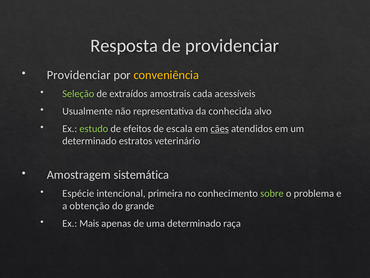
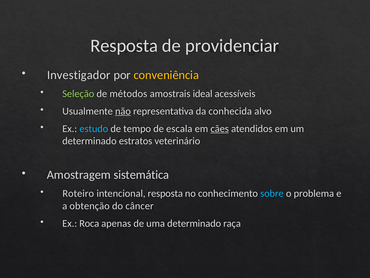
Providenciar at (79, 75): Providenciar -> Investigador
extraídos: extraídos -> métodos
cada: cada -> ideal
não underline: none -> present
estudo colour: light green -> light blue
efeitos: efeitos -> tempo
Espécie: Espécie -> Roteiro
intencional primeira: primeira -> resposta
sobre colour: light green -> light blue
grande: grande -> câncer
Mais: Mais -> Roca
